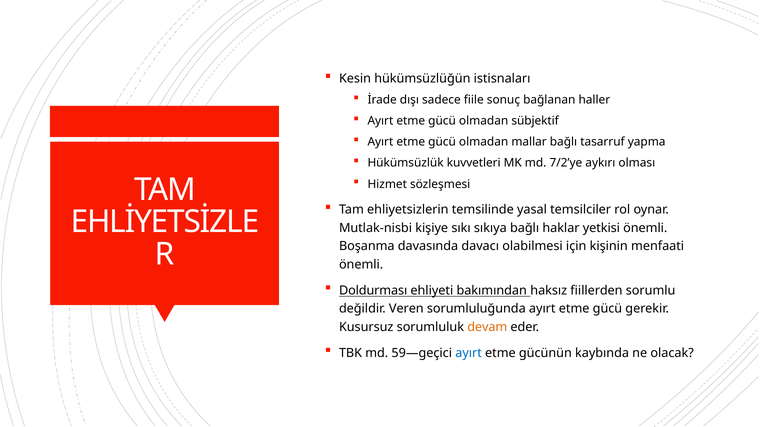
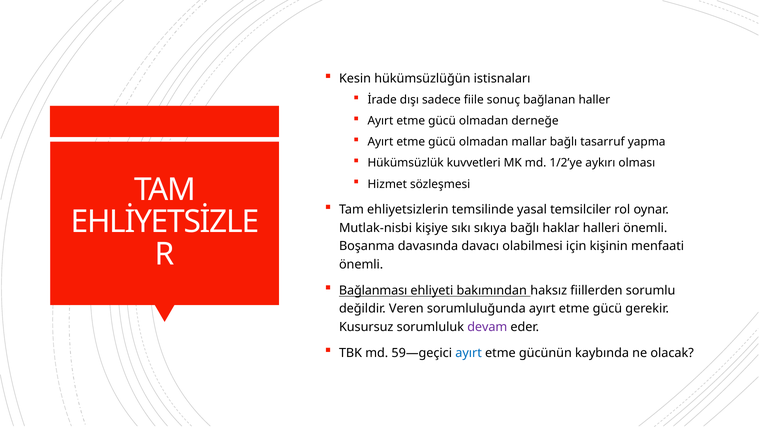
sübjektif: sübjektif -> derneğe
7/2’ye: 7/2’ye -> 1/2’ye
yetkisi: yetkisi -> halleri
Doldurması: Doldurması -> Bağlanması
devam colour: orange -> purple
